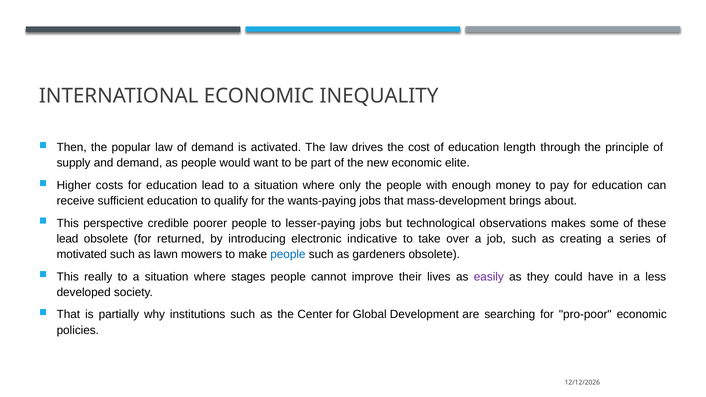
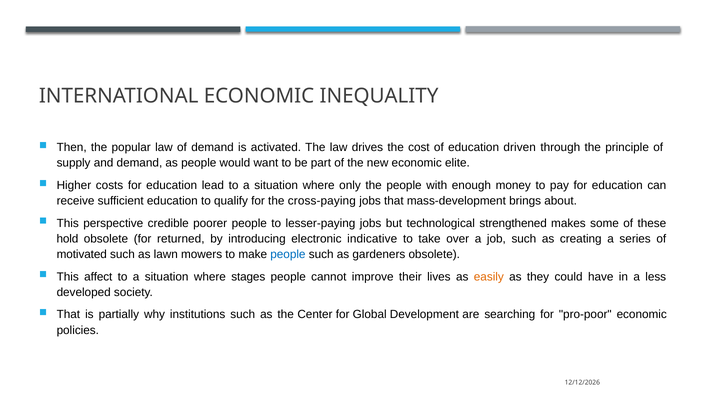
length: length -> driven
wants-paying: wants-paying -> cross-paying
observations: observations -> strengthened
lead at (67, 239): lead -> hold
really: really -> affect
easily colour: purple -> orange
